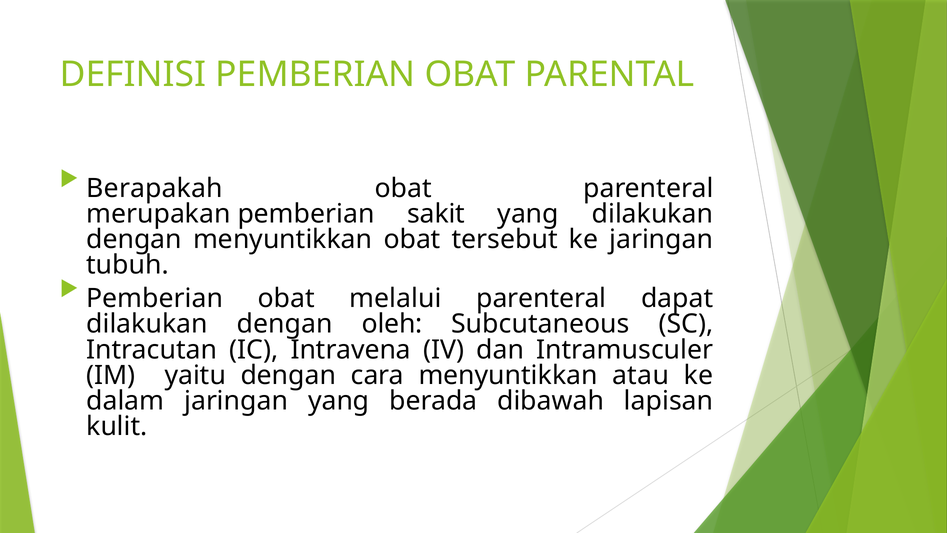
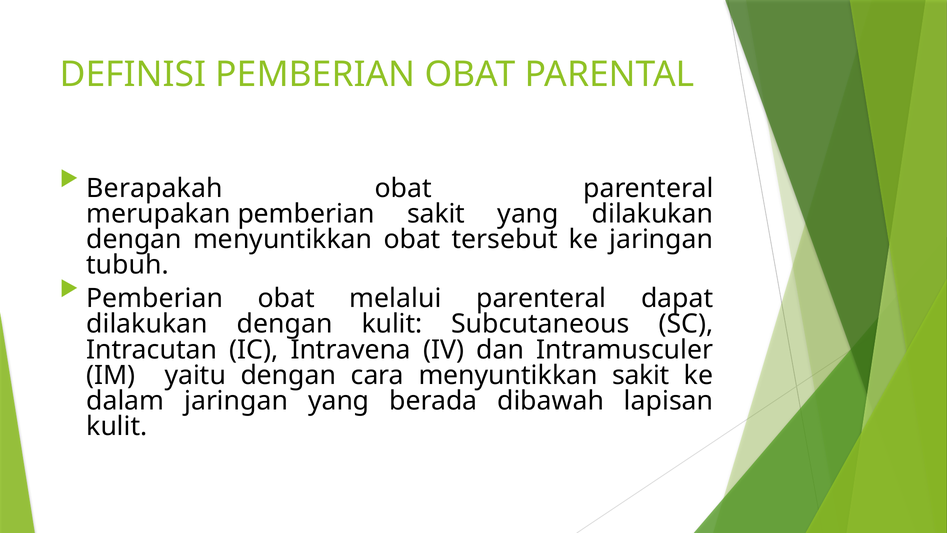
dengan oleh: oleh -> kulit
menyuntikkan atau: atau -> sakit
